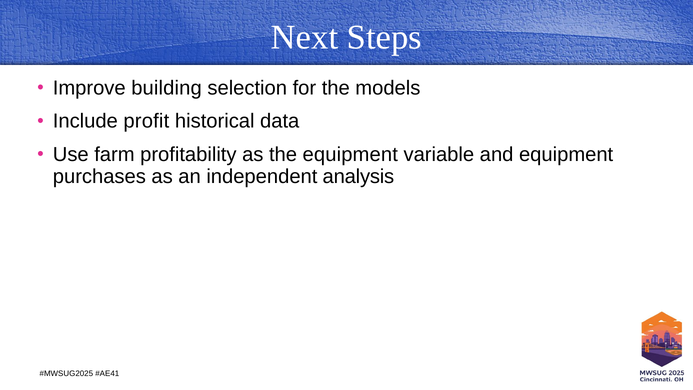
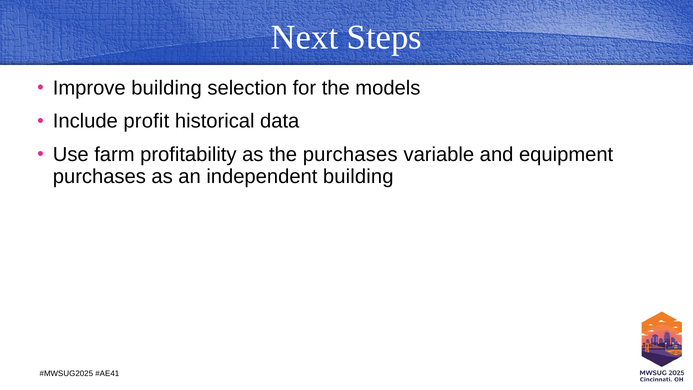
the equipment: equipment -> purchases
independent analysis: analysis -> building
